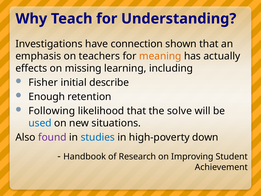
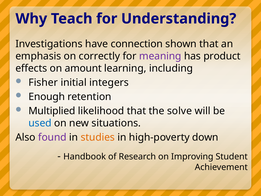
teachers: teachers -> correctly
meaning colour: orange -> purple
actually: actually -> product
missing: missing -> amount
describe: describe -> integers
Following: Following -> Multiplied
studies colour: blue -> orange
